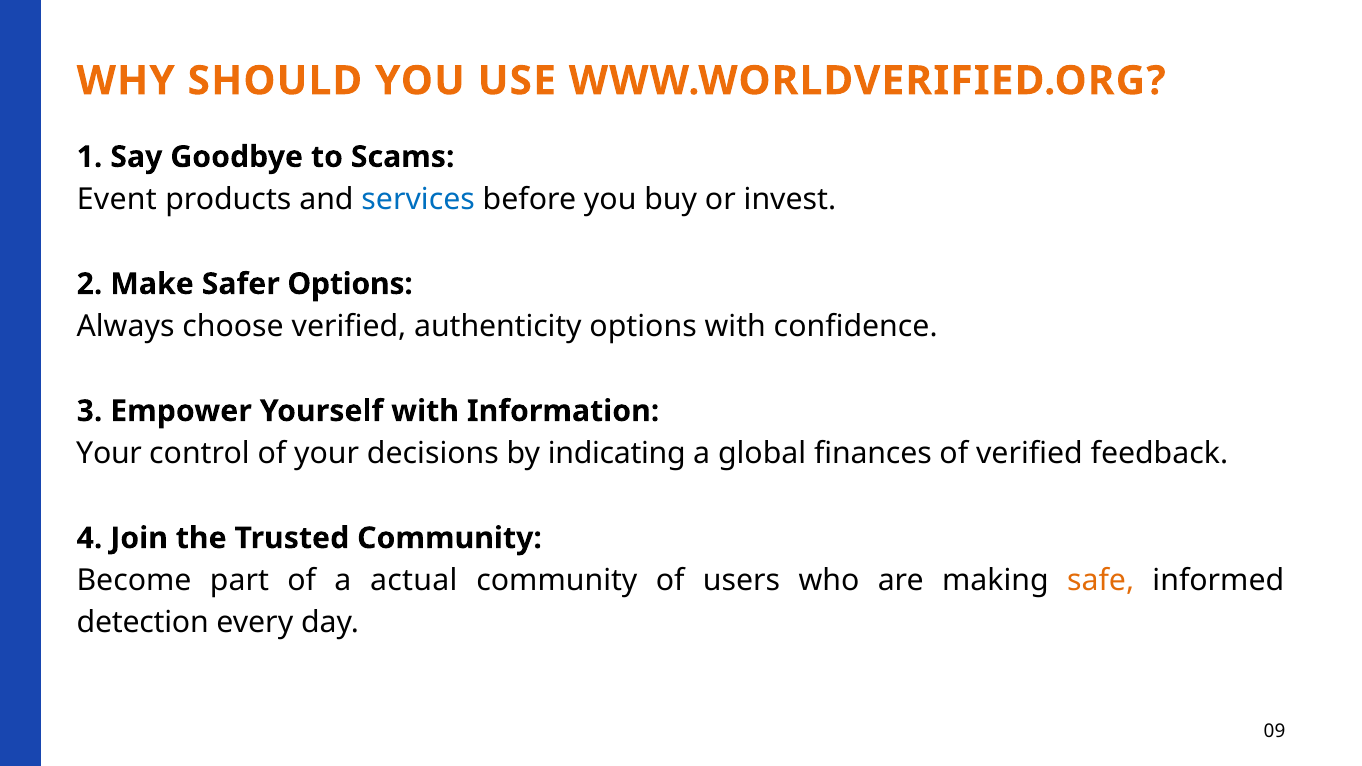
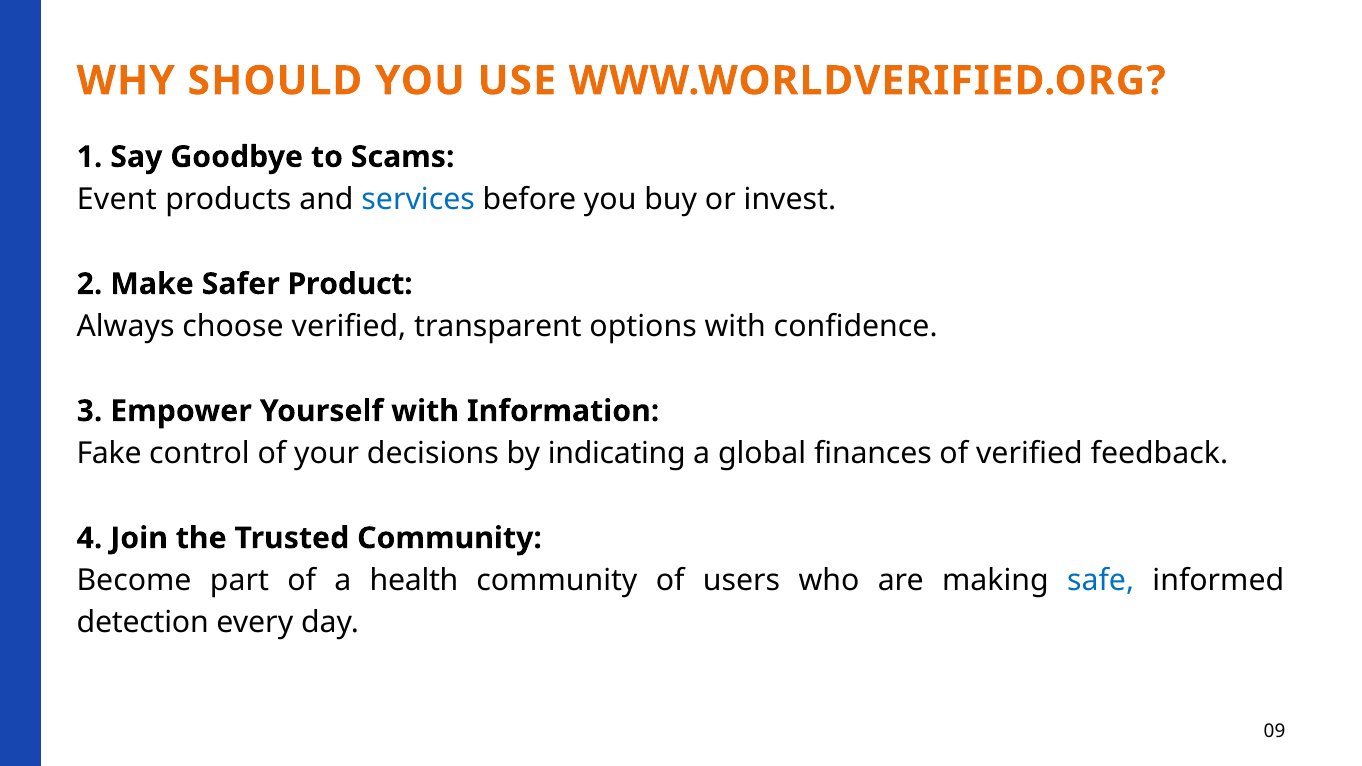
Safer Options: Options -> Product
authenticity: authenticity -> transparent
Your at (109, 454): Your -> Fake
actual: actual -> health
safe colour: orange -> blue
